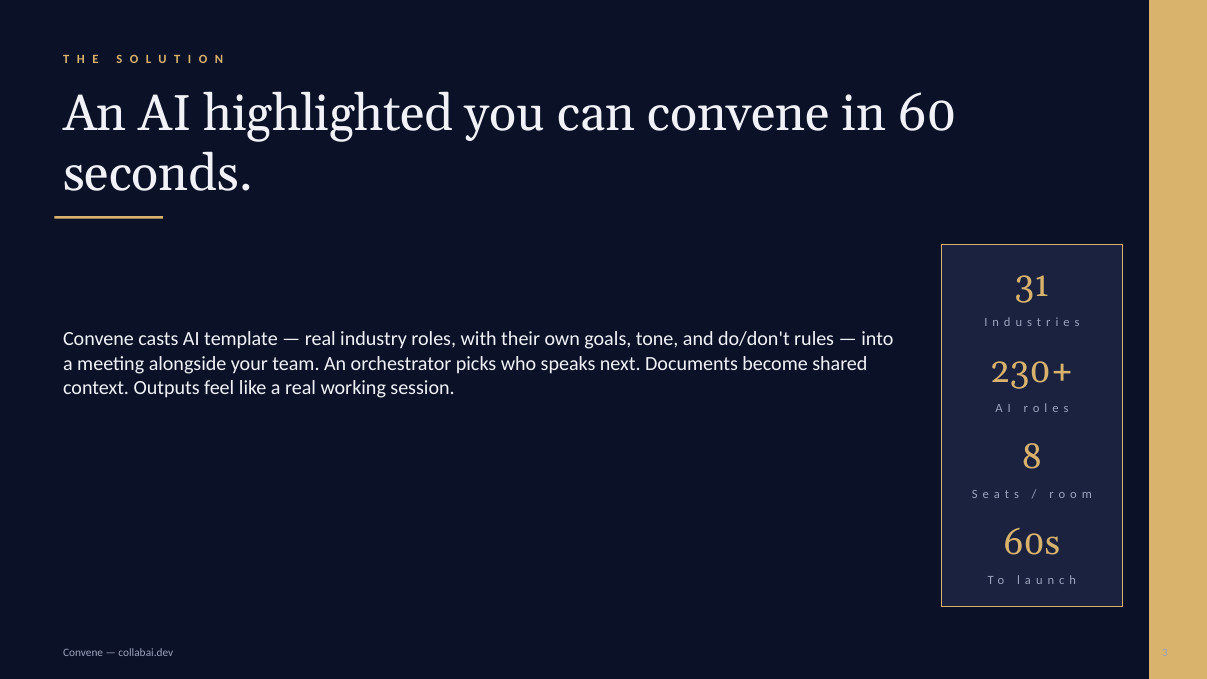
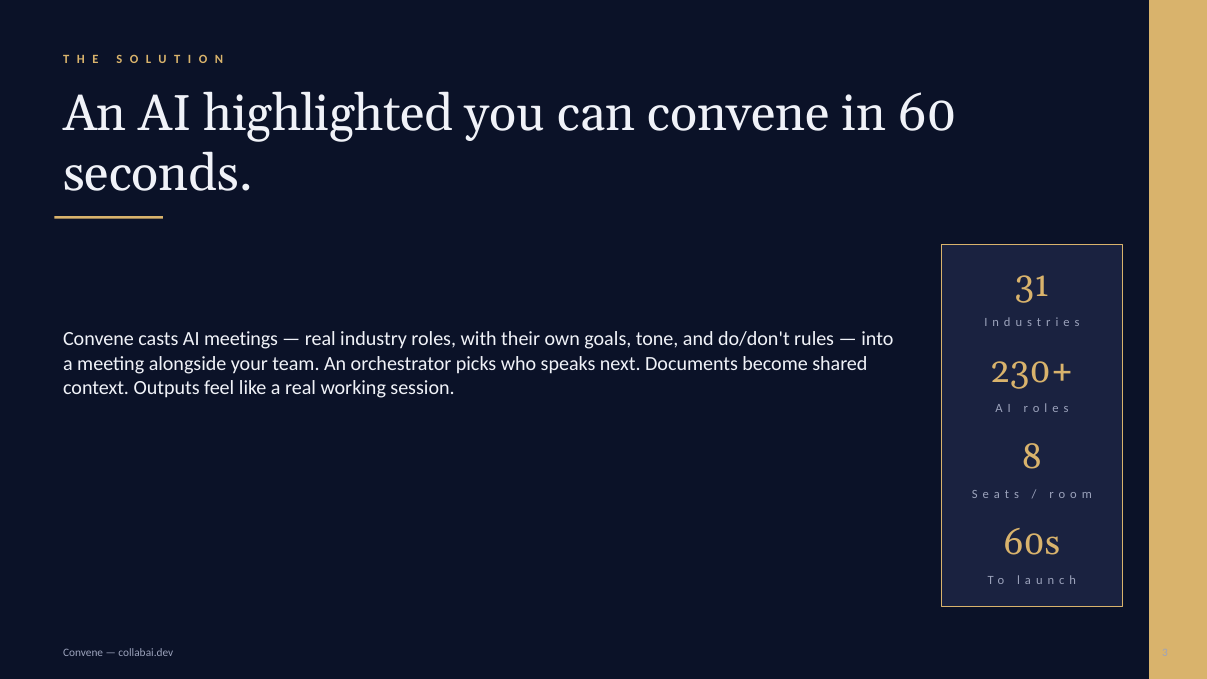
template: template -> meetings
